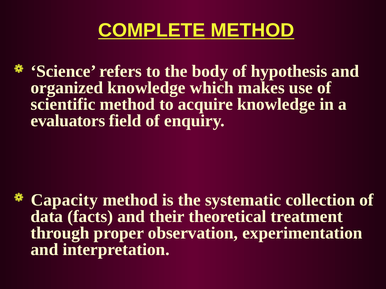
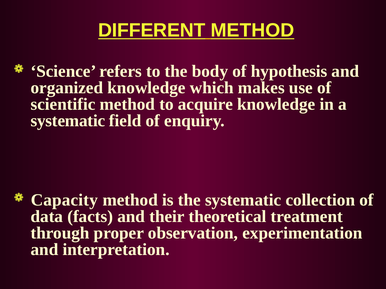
COMPLETE: COMPLETE -> DIFFERENT
evaluators at (68, 121): evaluators -> systematic
